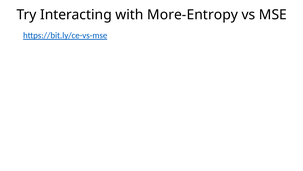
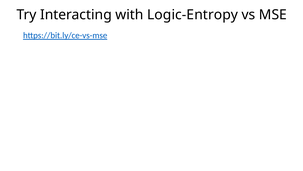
More-Entropy: More-Entropy -> Logic-Entropy
